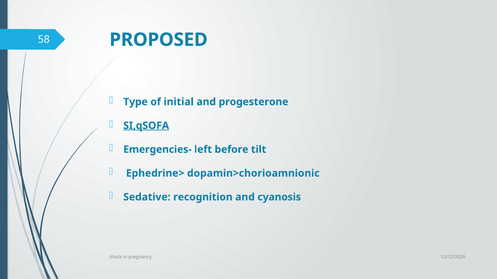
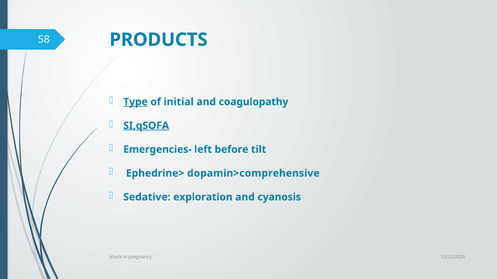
PROPOSED: PROPOSED -> PRODUCTS
Type underline: none -> present
progesterone: progesterone -> coagulopathy
dopamin>chorioamnionic: dopamin>chorioamnionic -> dopamin>comprehensive
recognition: recognition -> exploration
